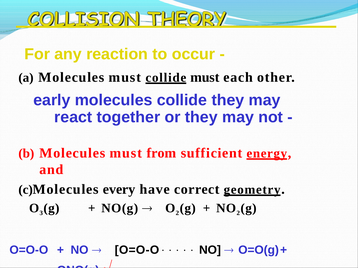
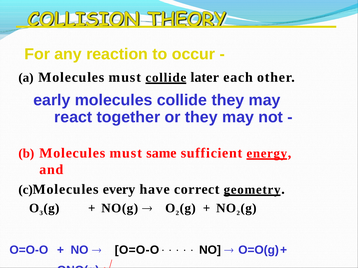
collide must: must -> later
from: from -> same
